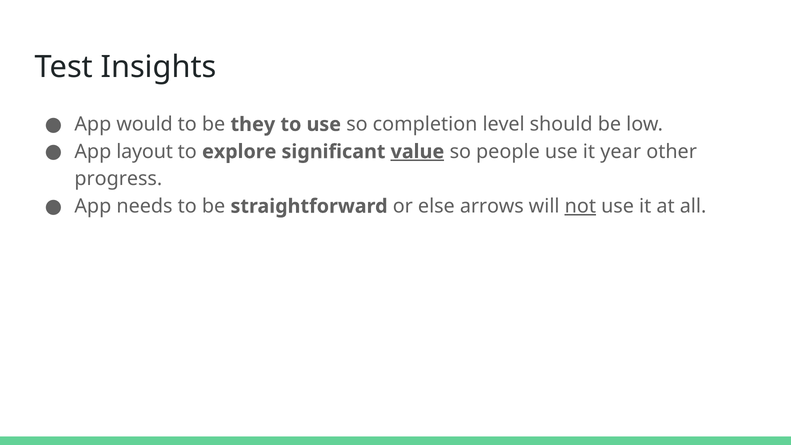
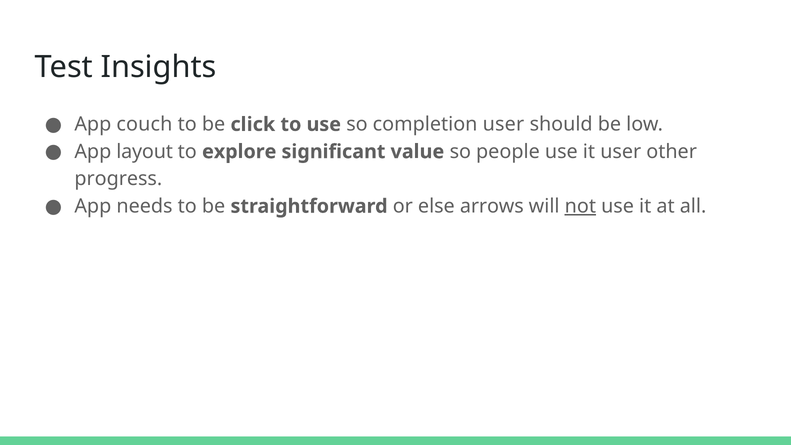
would: would -> couch
they: they -> click
completion level: level -> user
value underline: present -> none
it year: year -> user
